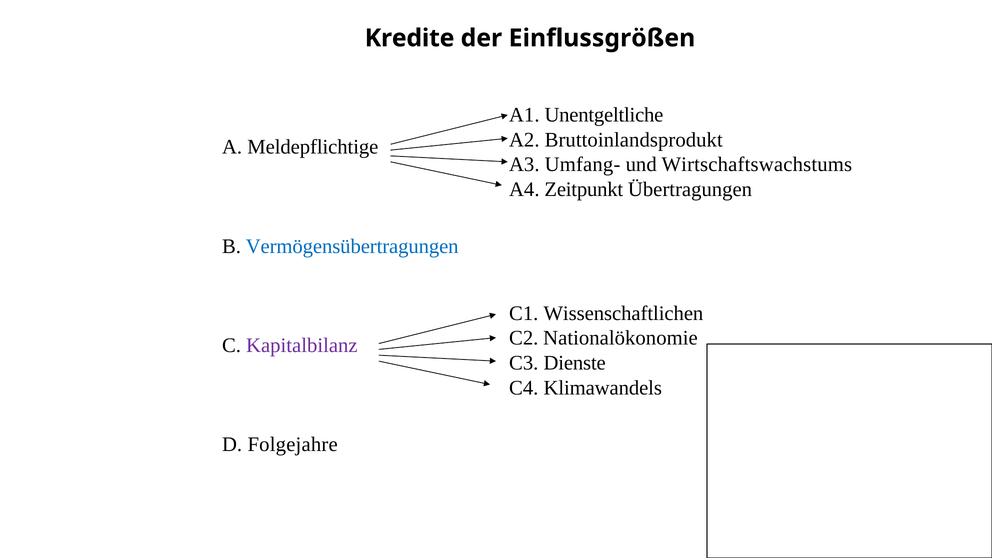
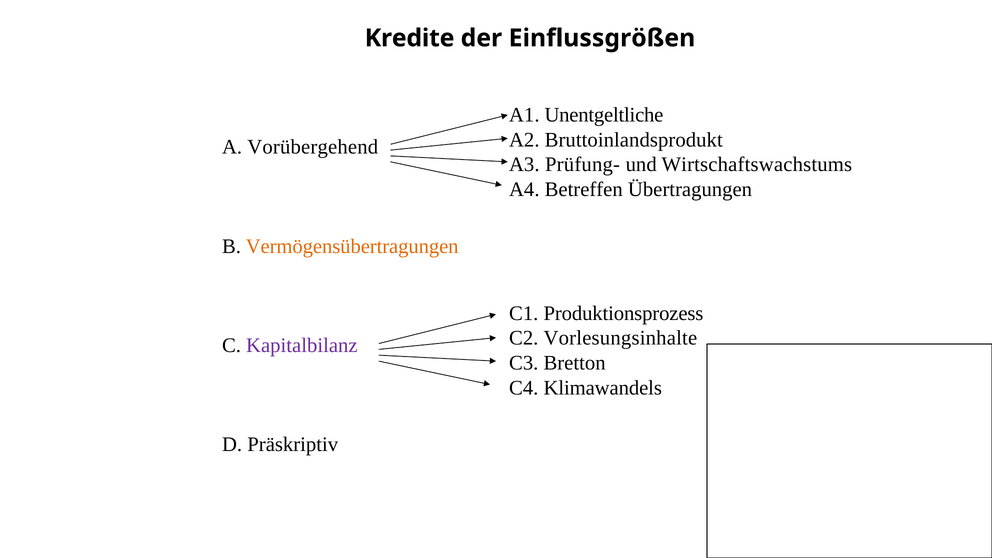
Meldepflichtige: Meldepflichtige -> Vorübergehend
Umfang-: Umfang- -> Prüfung-
Zeitpunkt: Zeitpunkt -> Betreffen
Vermögensübertragungen colour: blue -> orange
Wissenschaftlichen: Wissenschaftlichen -> Produktionsprozess
Nationalökonomie: Nationalökonomie -> Vorlesungsinhalte
Dienste: Dienste -> Bretton
Folgejahre: Folgejahre -> Präskriptiv
